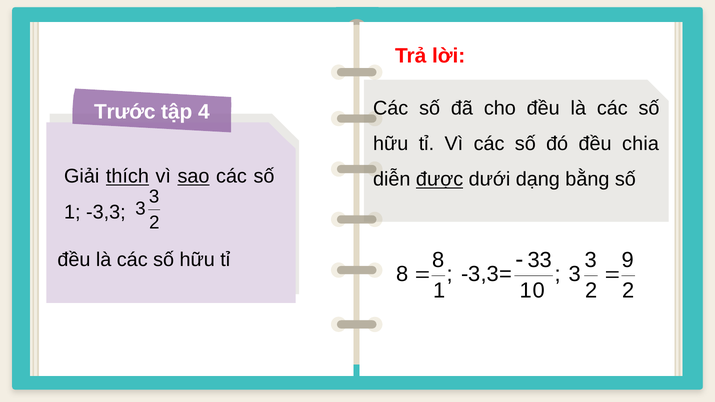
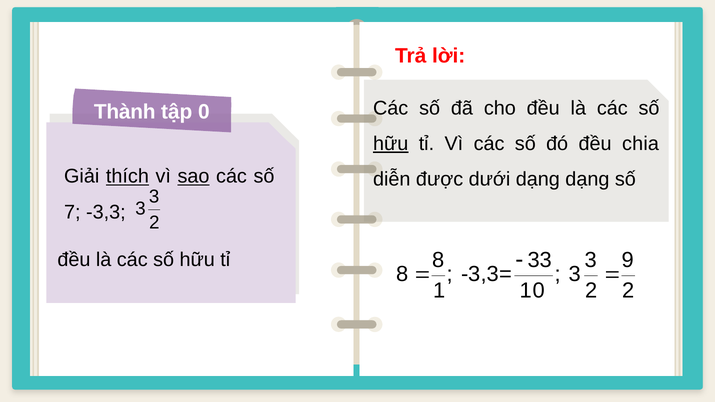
Trước: Trước -> Thành
4: 4 -> 0
hữu at (391, 144) underline: none -> present
được underline: present -> none
dạng bằng: bằng -> dạng
1 at (72, 212): 1 -> 7
